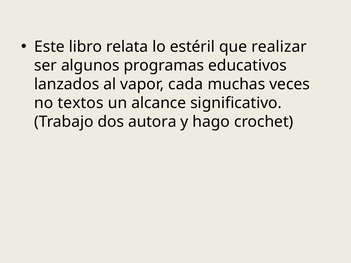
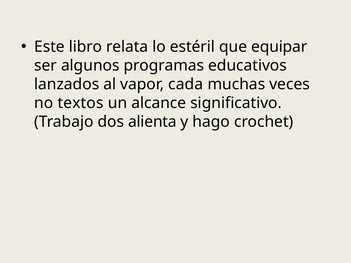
realizar: realizar -> equipar
autora: autora -> alienta
